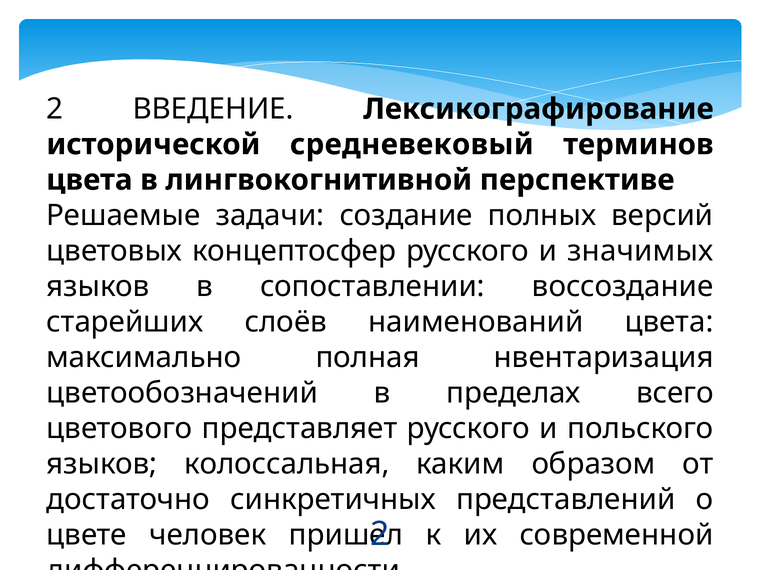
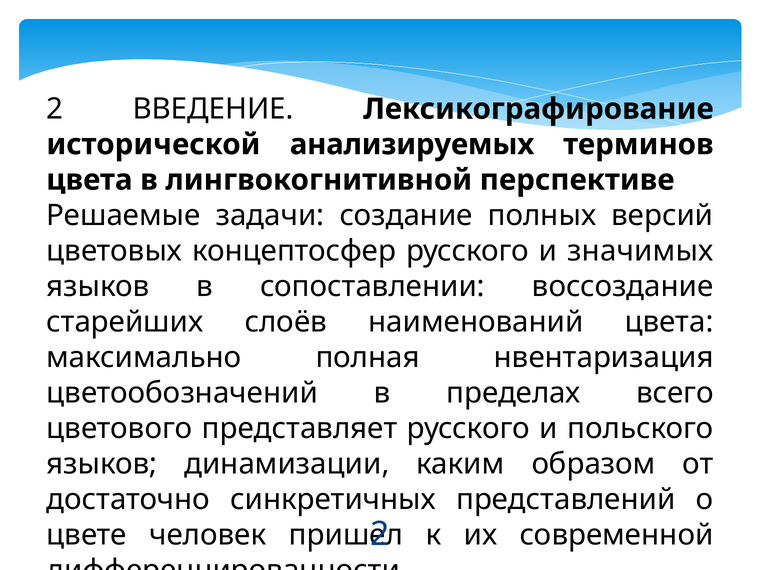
средневековый: средневековый -> анализируемых
колоссальная: колоссальная -> динамизации
